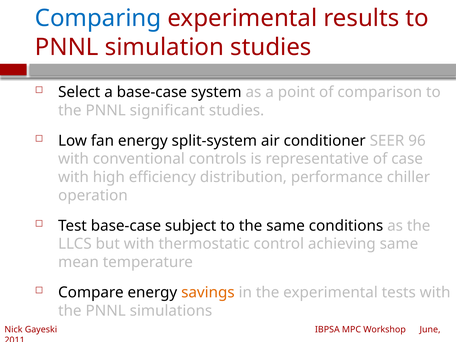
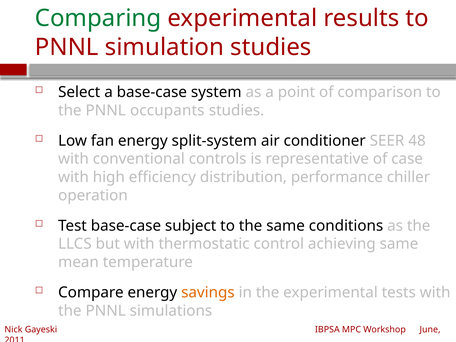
Comparing colour: blue -> green
significant: significant -> occupants
96: 96 -> 48
